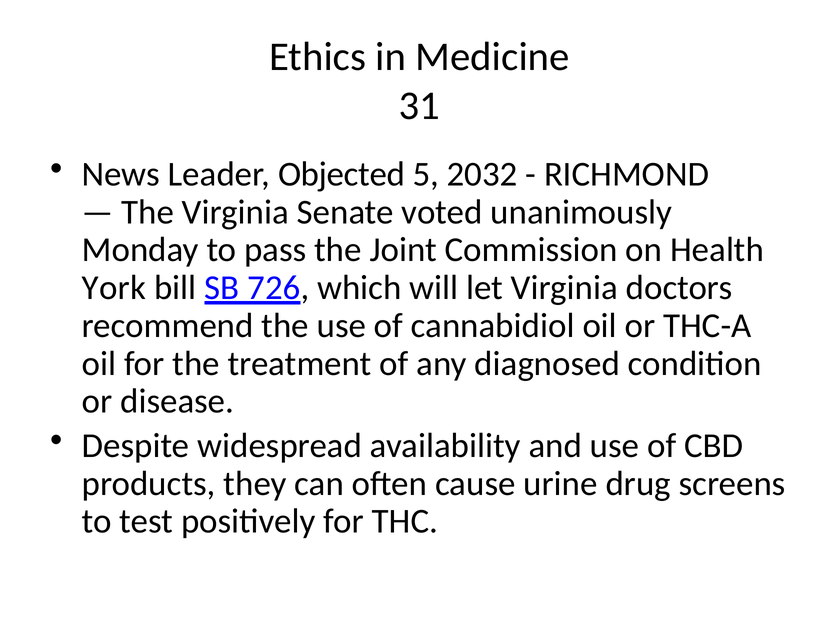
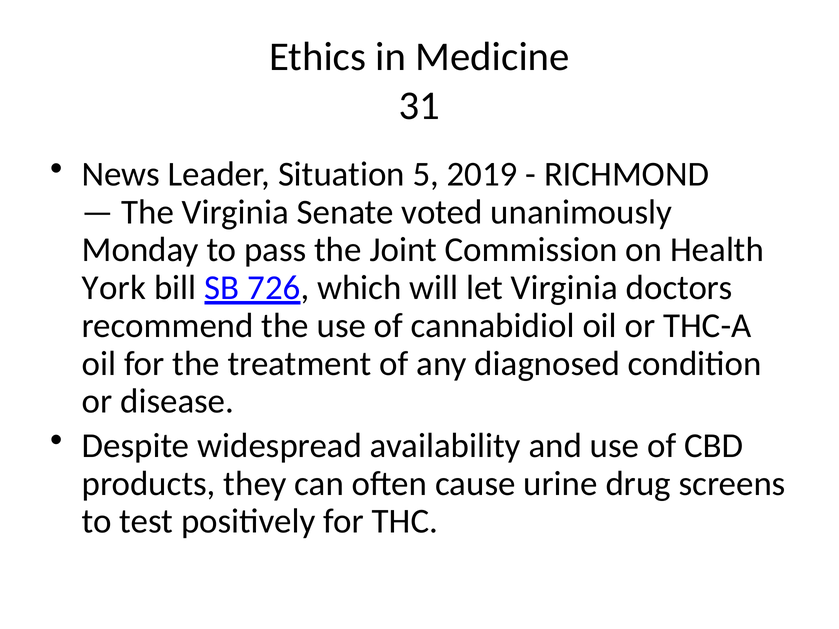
Objected: Objected -> Situation
2032: 2032 -> 2019
